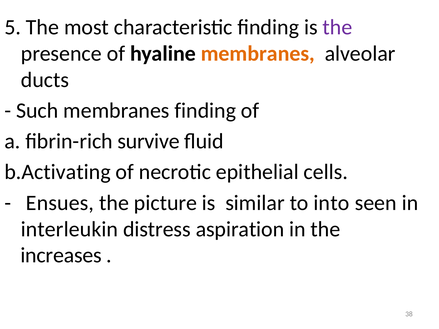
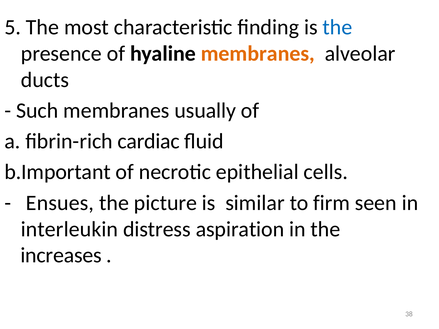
the at (337, 27) colour: purple -> blue
membranes finding: finding -> usually
survive: survive -> cardiac
b.Activating: b.Activating -> b.Important
into: into -> firm
